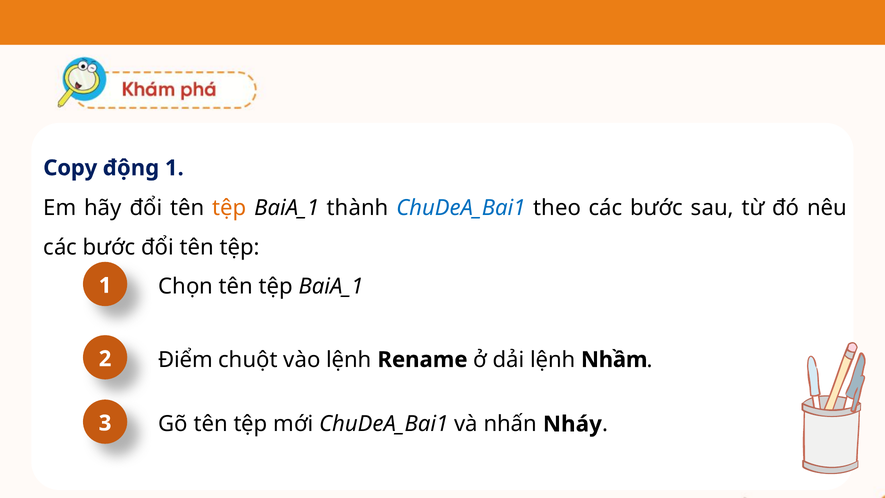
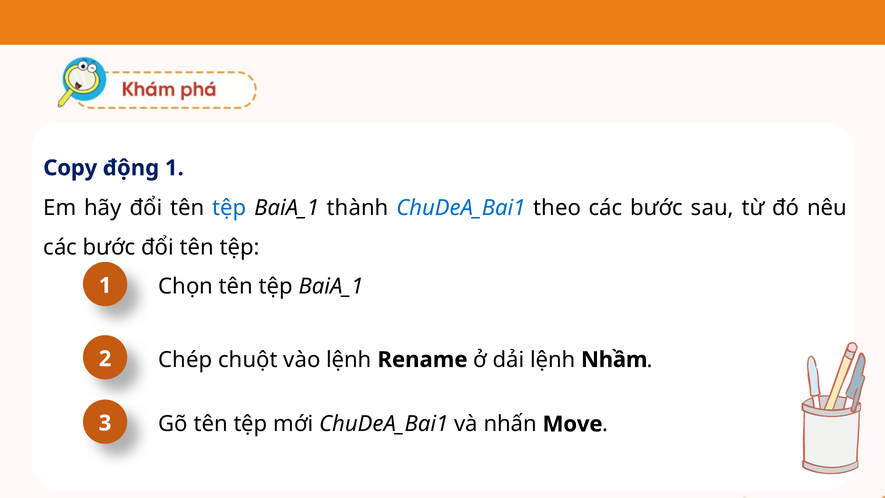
tệp at (229, 208) colour: orange -> blue
Điểm: Điểm -> Chép
Nháy: Nháy -> Move
